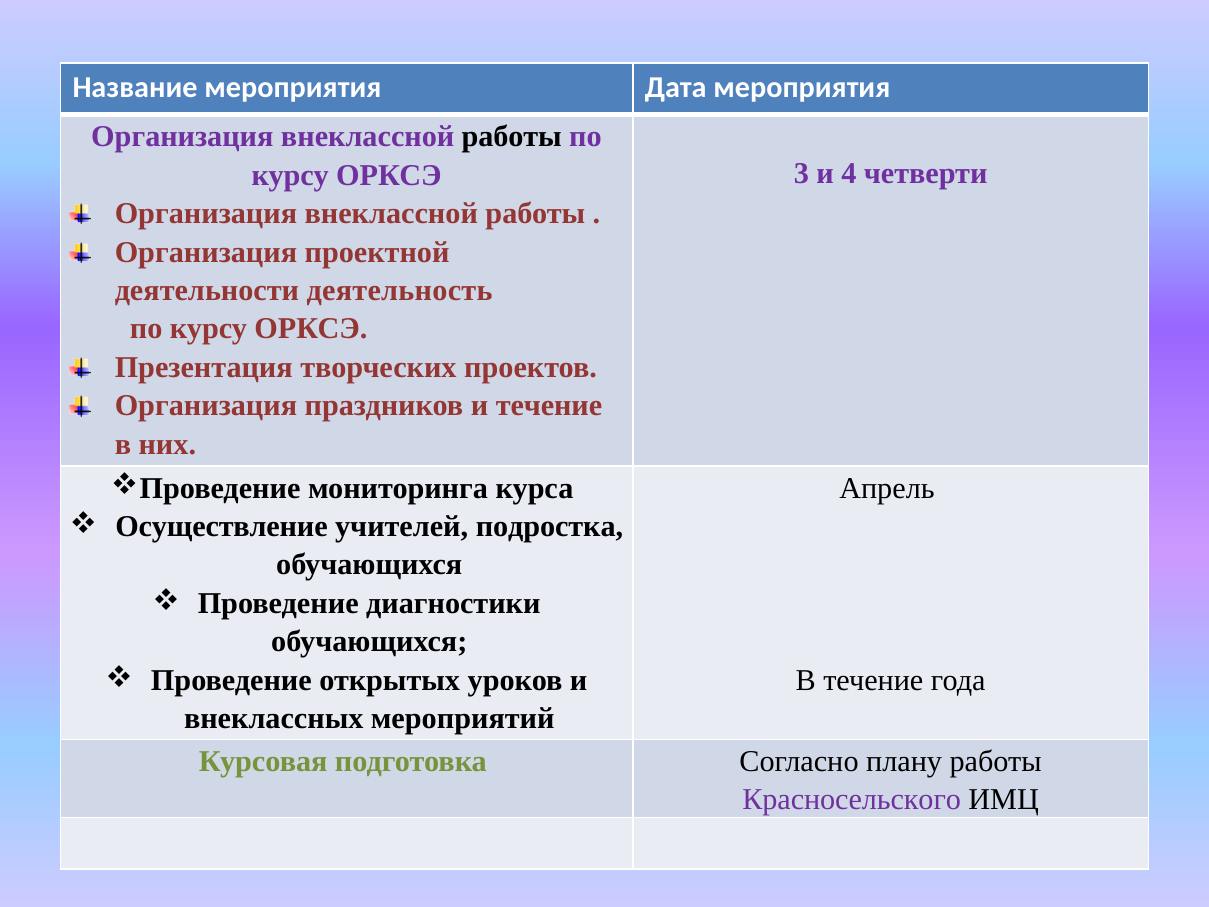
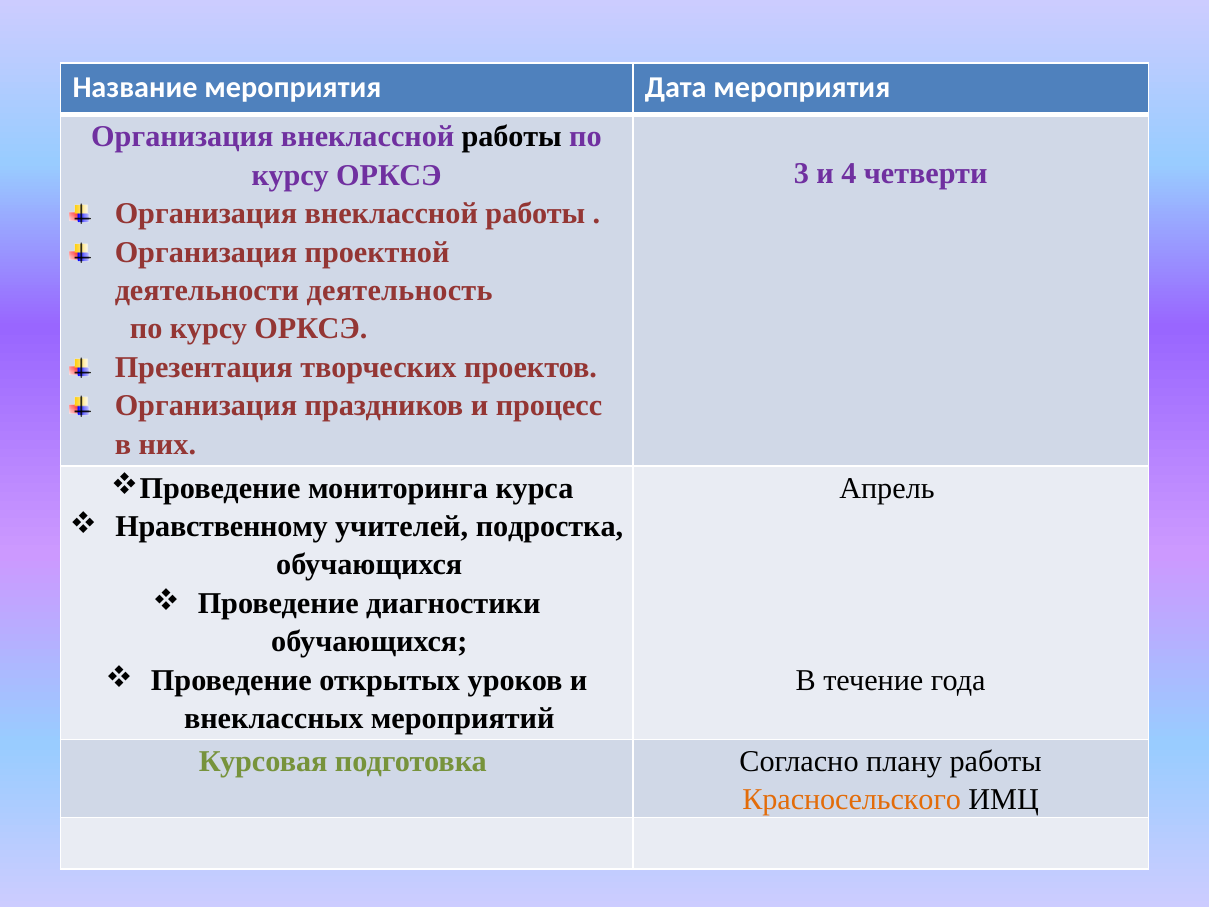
и течение: течение -> процесс
Осуществление: Осуществление -> Нравственному
Красносельского colour: purple -> orange
